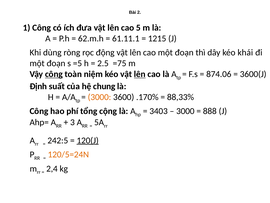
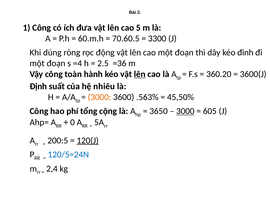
62.m.h: 62.m.h -> 60.m.h
61.11.1: 61.11.1 -> 70.60.5
1215: 1215 -> 3300
khái: khái -> đinh
=5: =5 -> =4
=75: =75 -> =36
công at (54, 74) underline: present -> none
niệm: niệm -> hành
874.06: 874.06 -> 360.20
chung: chung -> nhiêu
.170%: .170% -> .563%
88,33%: 88,33% -> 45,50%
3403: 3403 -> 3650
3000 at (185, 111) underline: none -> present
888: 888 -> 605
3: 3 -> 0
242:5: 242:5 -> 200:5
120/5=24N colour: orange -> blue
